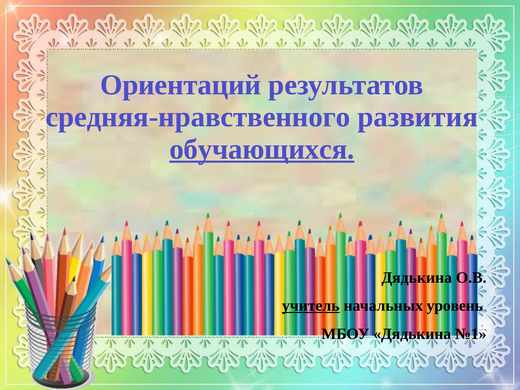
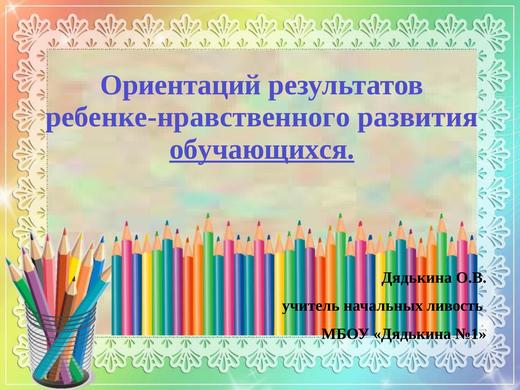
средняя-нравственного: средняя-нравственного -> ребенке-нравственного
учитель underline: present -> none
уровень: уровень -> ливость
